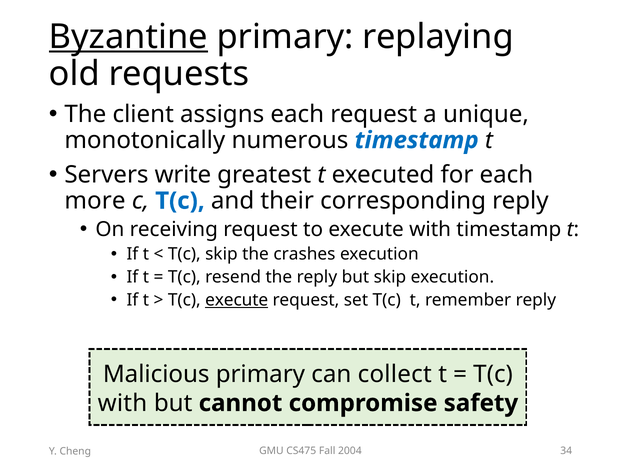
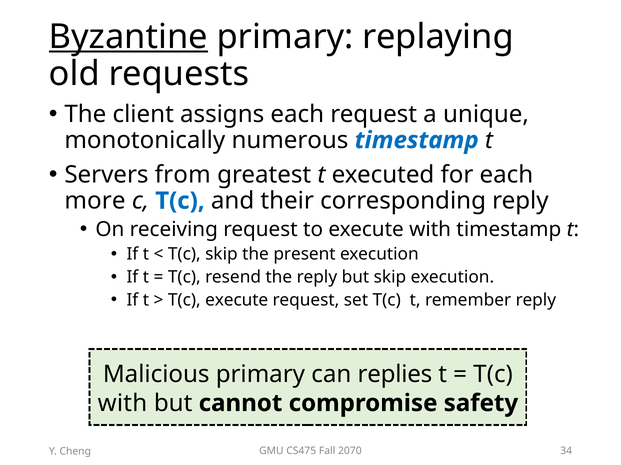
write: write -> from
crashes: crashes -> present
execute at (237, 300) underline: present -> none
collect: collect -> replies
2004: 2004 -> 2070
